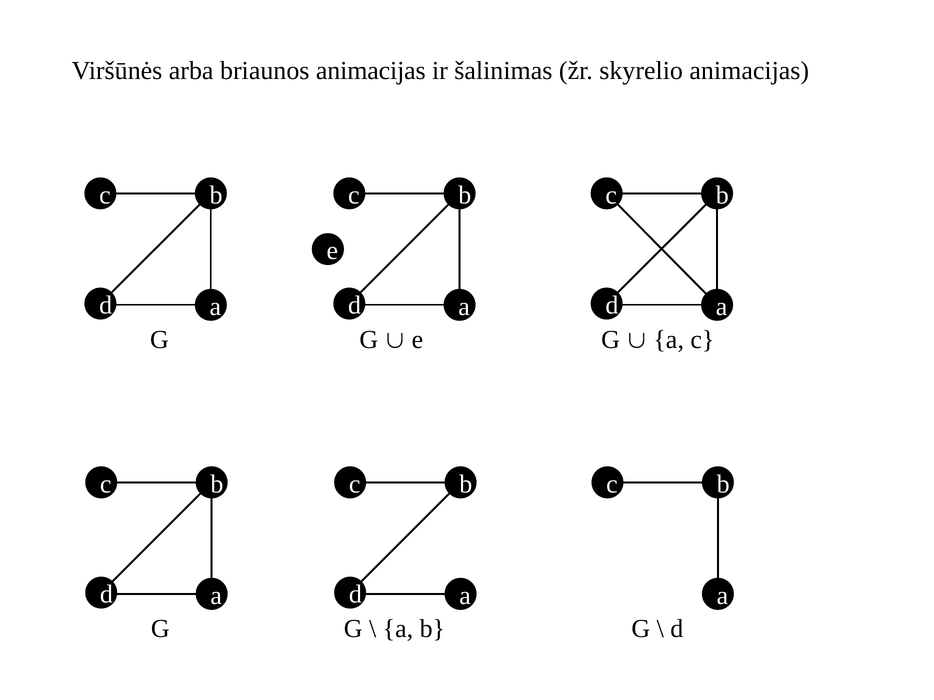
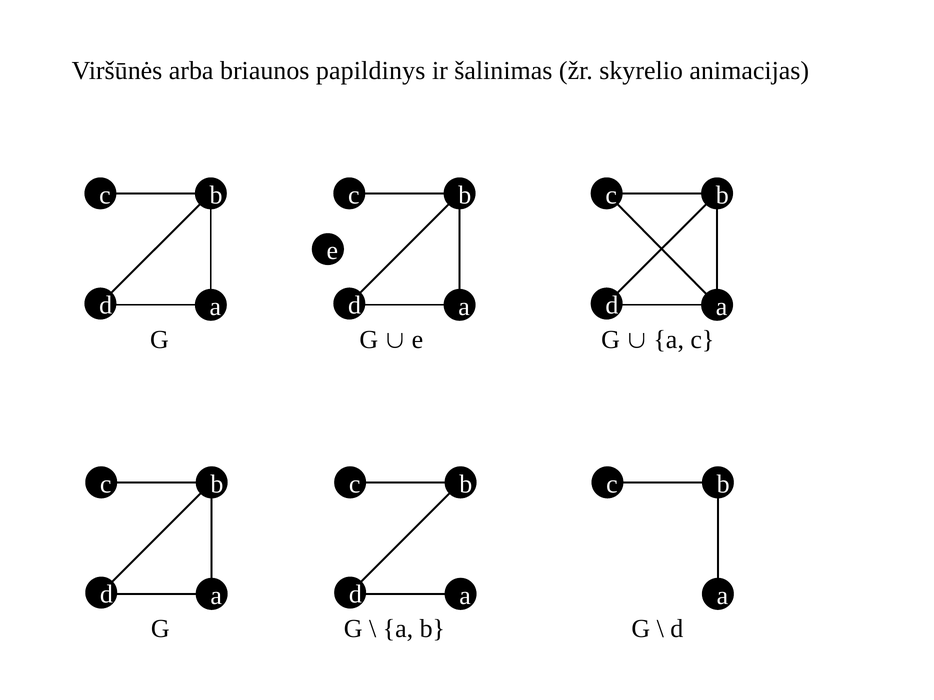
briaunos animacijas: animacijas -> papildinys
